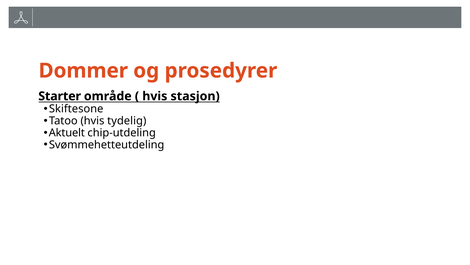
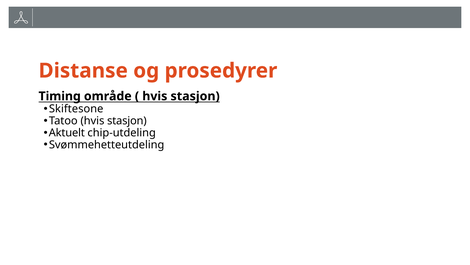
Dommer: Dommer -> Distanse
Starter: Starter -> Timing
Tatoo hvis tydelig: tydelig -> stasjon
